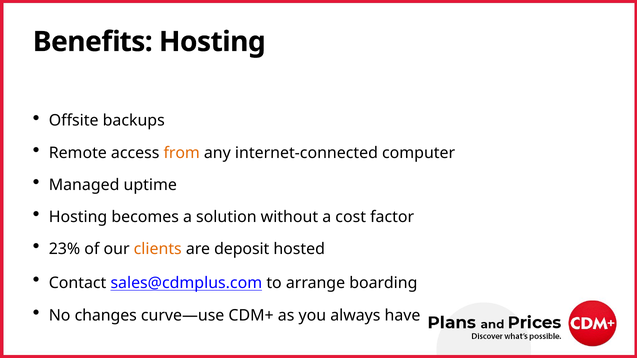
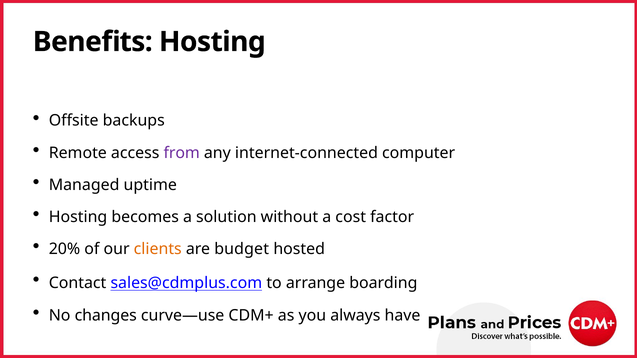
from colour: orange -> purple
23%: 23% -> 20%
deposit: deposit -> budget
